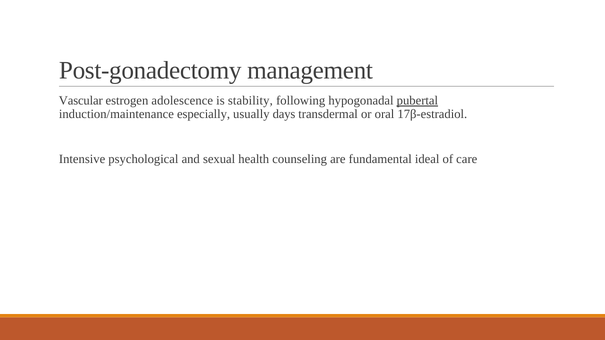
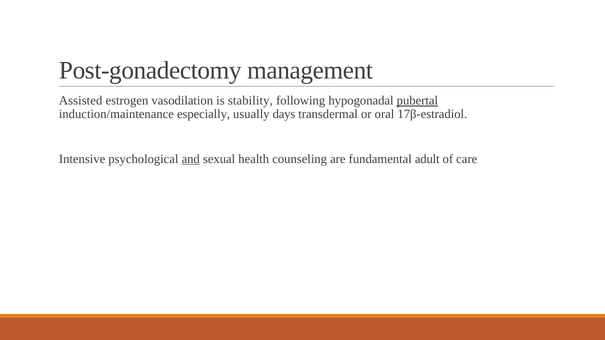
Vascular: Vascular -> Assisted
adolescence: adolescence -> vasodilation
and underline: none -> present
ideal: ideal -> adult
